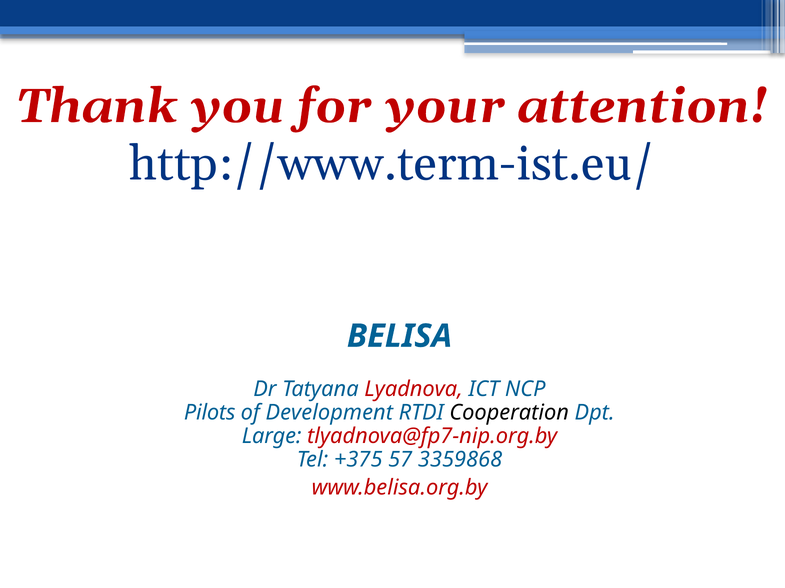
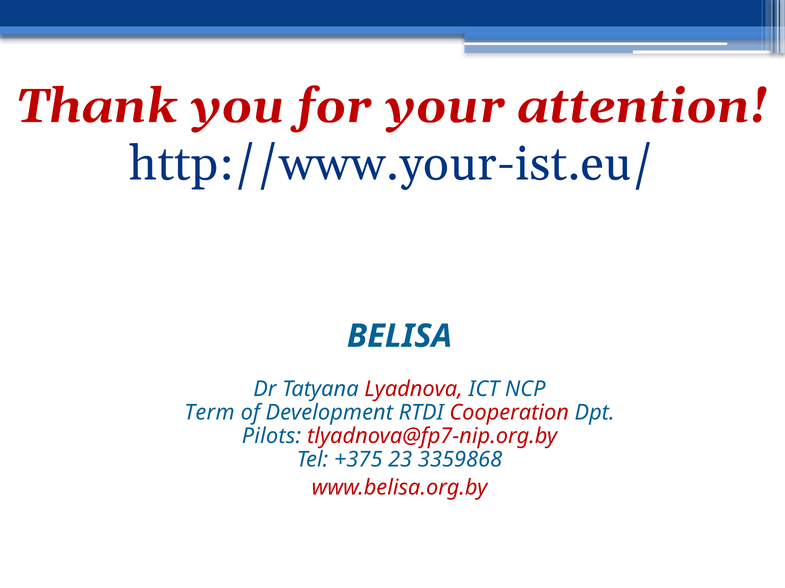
http://www.term-ist.eu/: http://www.term-ist.eu/ -> http://www.your-ist.eu/
Pilots: Pilots -> Term
Cooperation colour: black -> red
Large: Large -> Pilots
57: 57 -> 23
